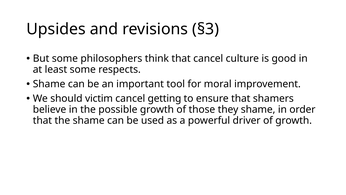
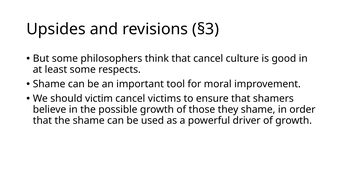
getting: getting -> victims
